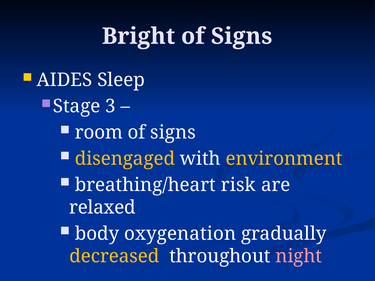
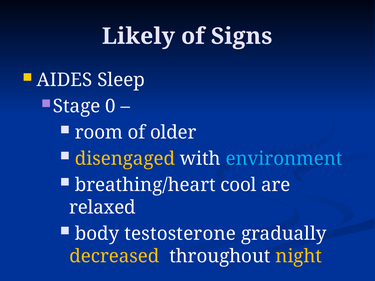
Bright: Bright -> Likely
3: 3 -> 0
signs at (173, 133): signs -> older
environment colour: yellow -> light blue
risk: risk -> cool
oxygenation: oxygenation -> testosterone
night colour: pink -> yellow
